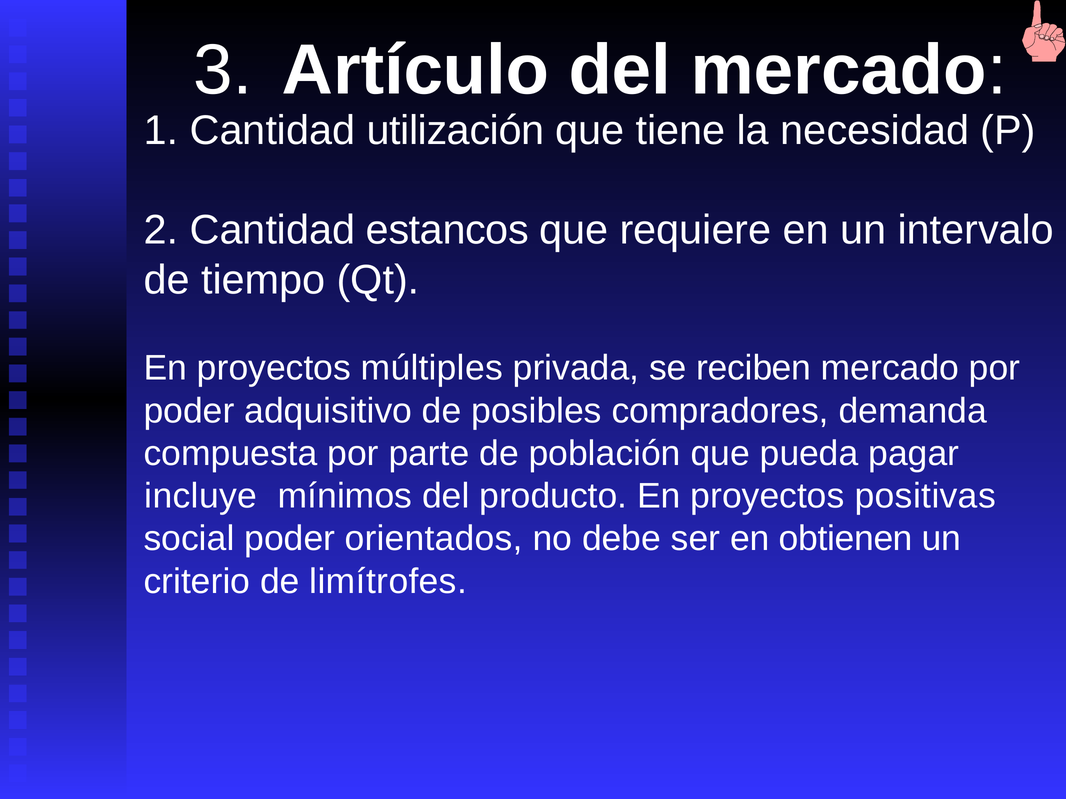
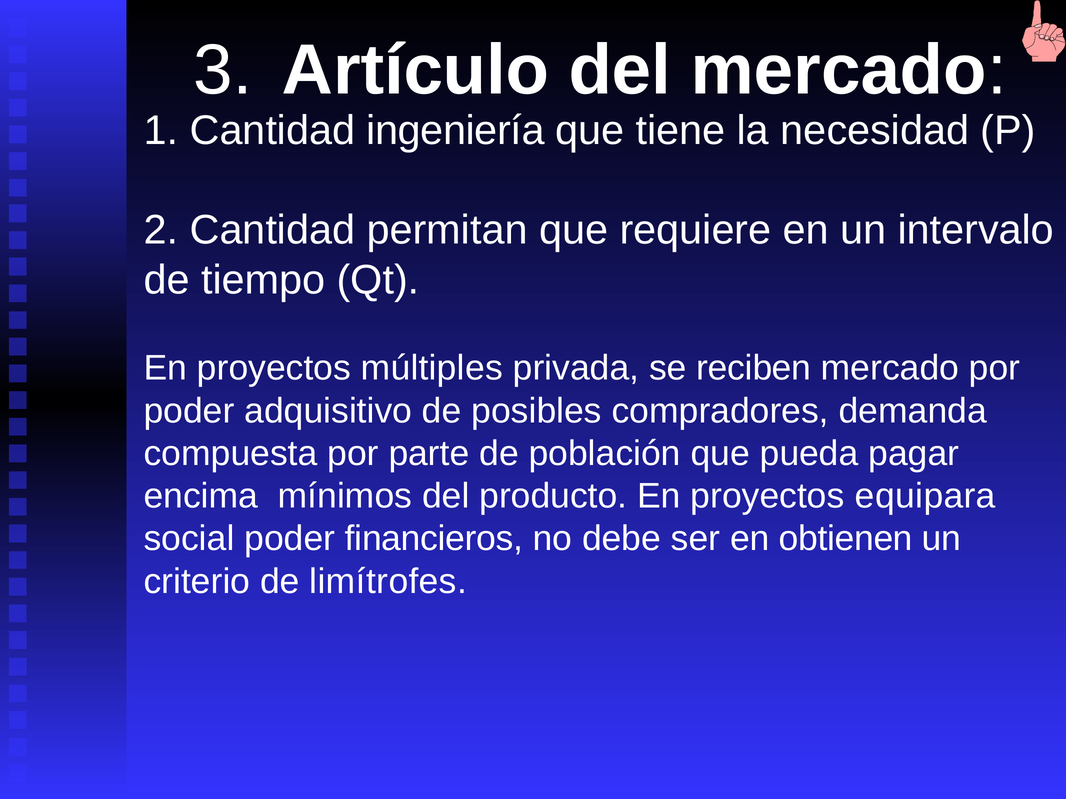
utilización: utilización -> ingeniería
estancos: estancos -> permitan
incluye: incluye -> encima
positivas: positivas -> equipara
orientados: orientados -> financieros
